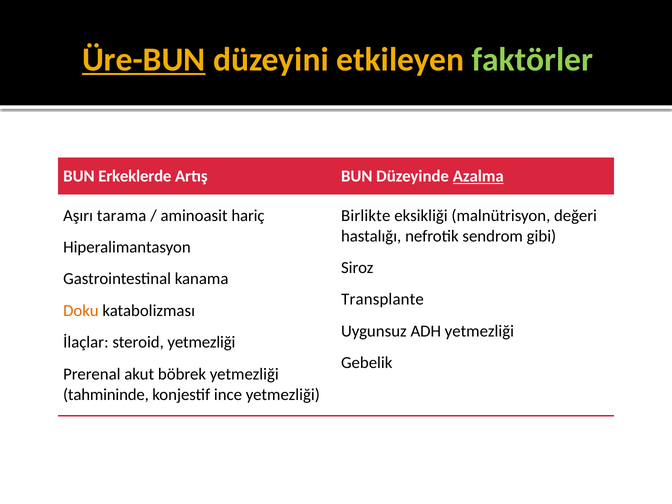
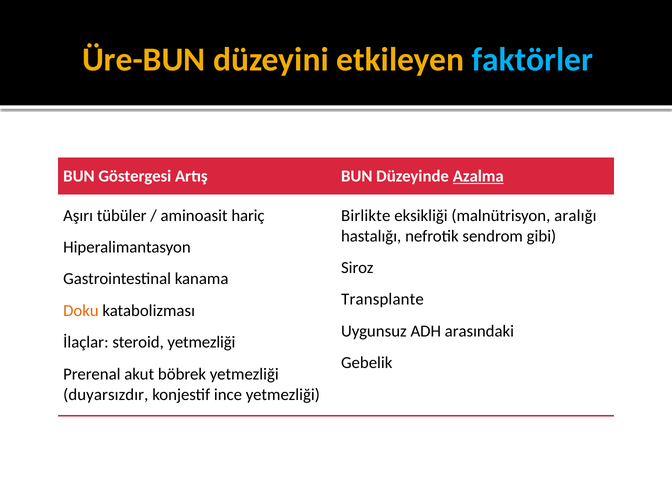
Üre-BUN underline: present -> none
faktörler colour: light green -> light blue
Erkeklerde: Erkeklerde -> Göstergesi
tarama: tarama -> tübüler
değeri: değeri -> aralığı
ADH yetmezliği: yetmezliği -> arasındaki
tahmininde: tahmininde -> duyarsızdır
